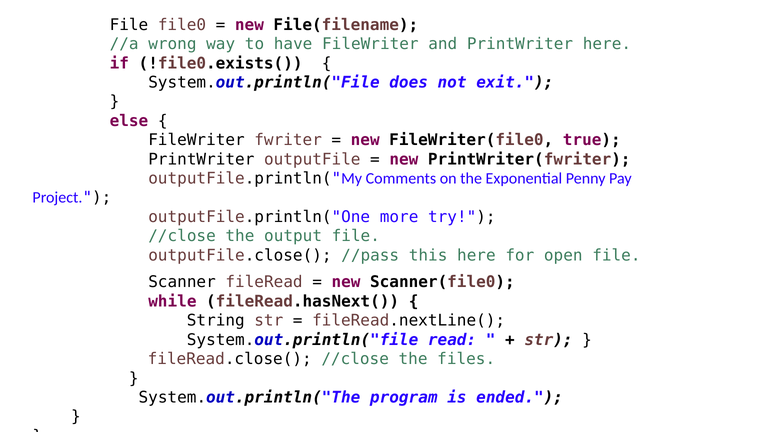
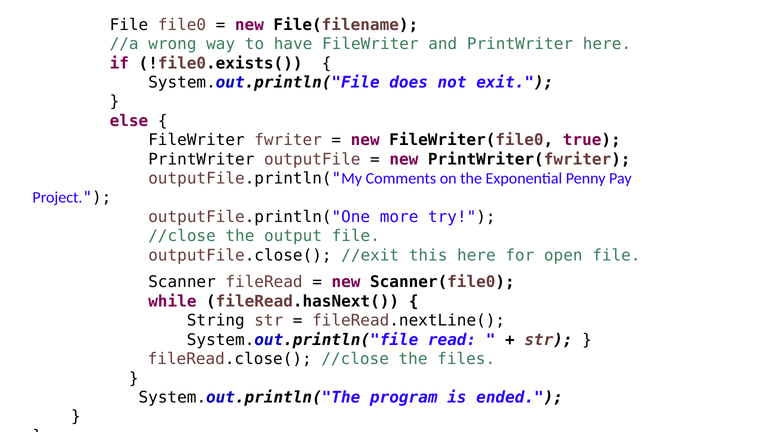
//pass: //pass -> //exit
